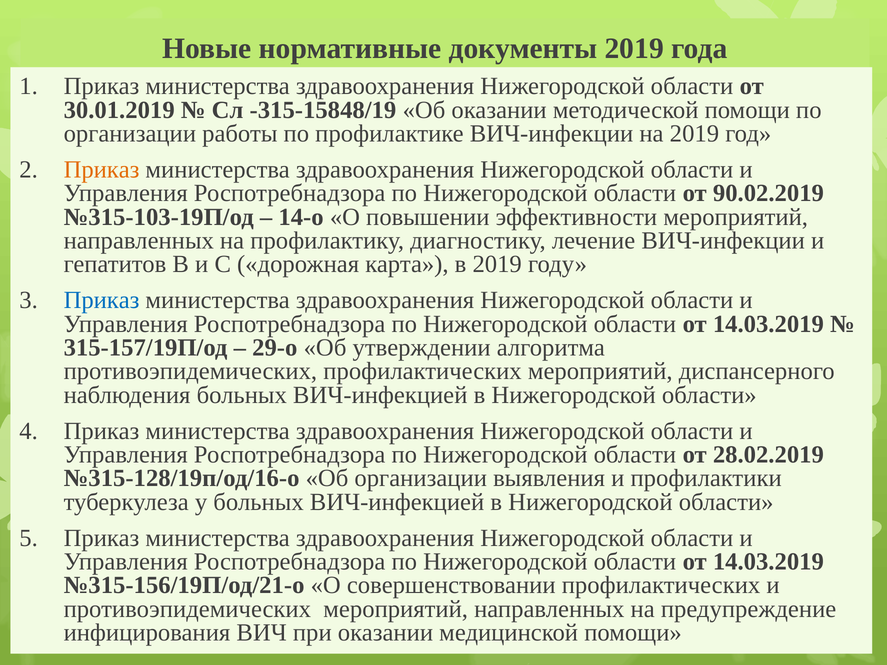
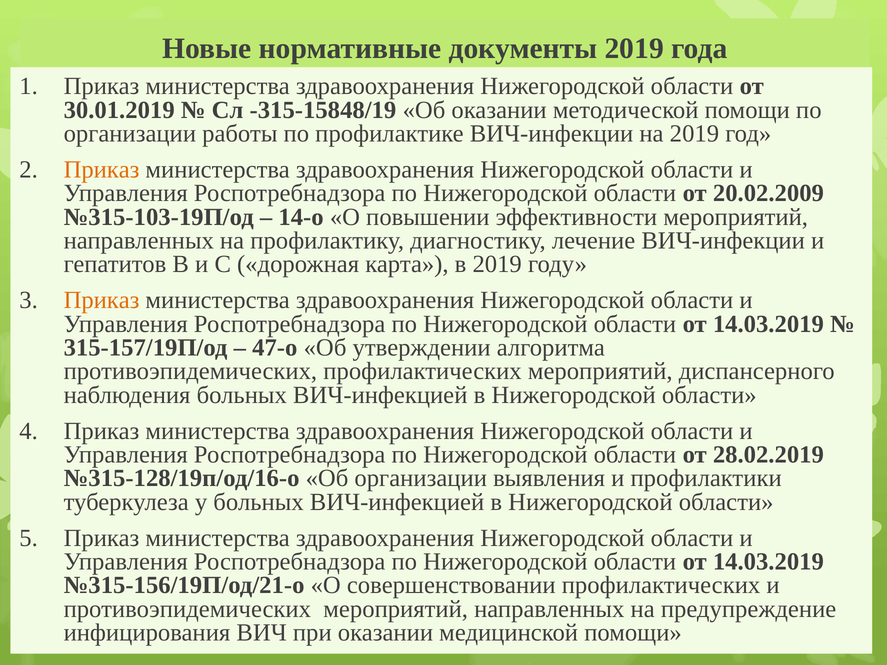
90.02.2019: 90.02.2019 -> 20.02.2009
Приказ at (102, 300) colour: blue -> orange
29-о: 29-о -> 47-о
